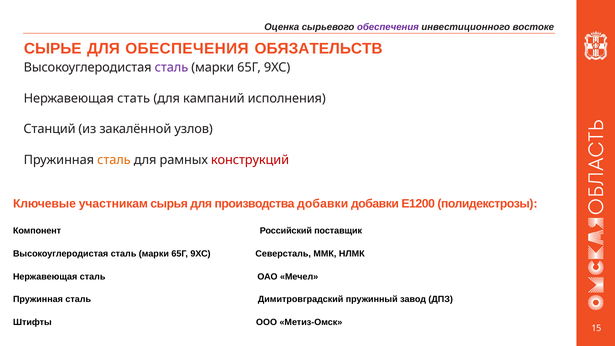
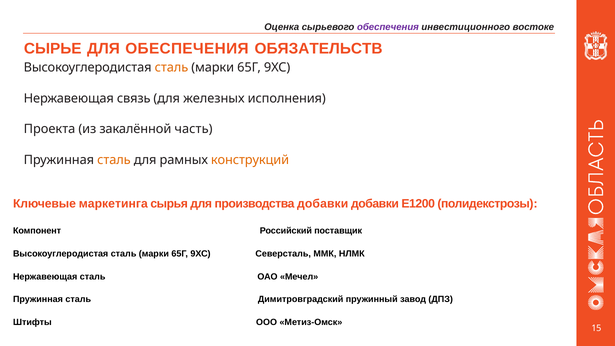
сталь at (171, 68) colour: purple -> orange
стать: стать -> связь
кампаний: кампаний -> железных
Станций: Станций -> Проекта
узлов: узлов -> часть
конструкций colour: red -> orange
участникам: участникам -> маркетинга
